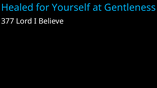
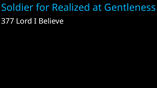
Healed: Healed -> Soldier
Yourself: Yourself -> Realized
